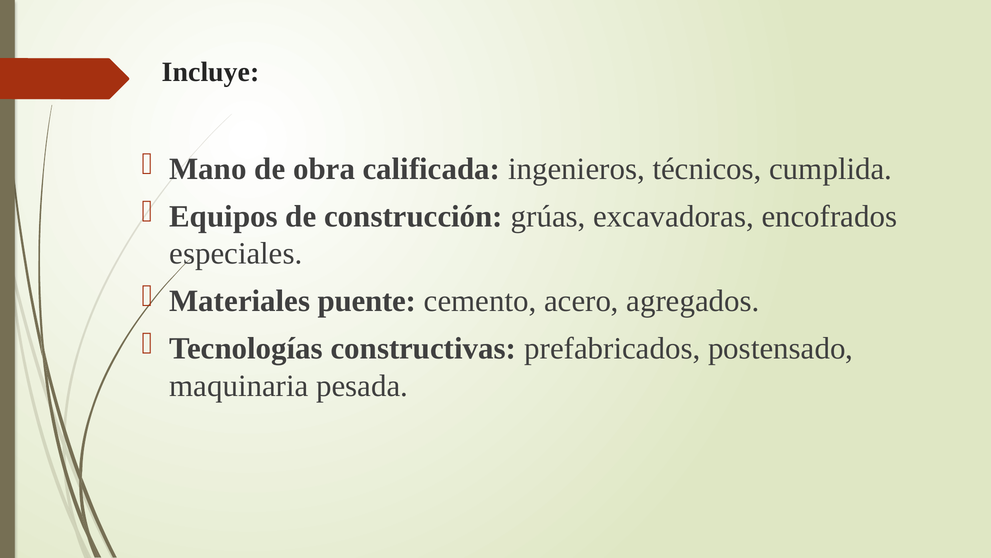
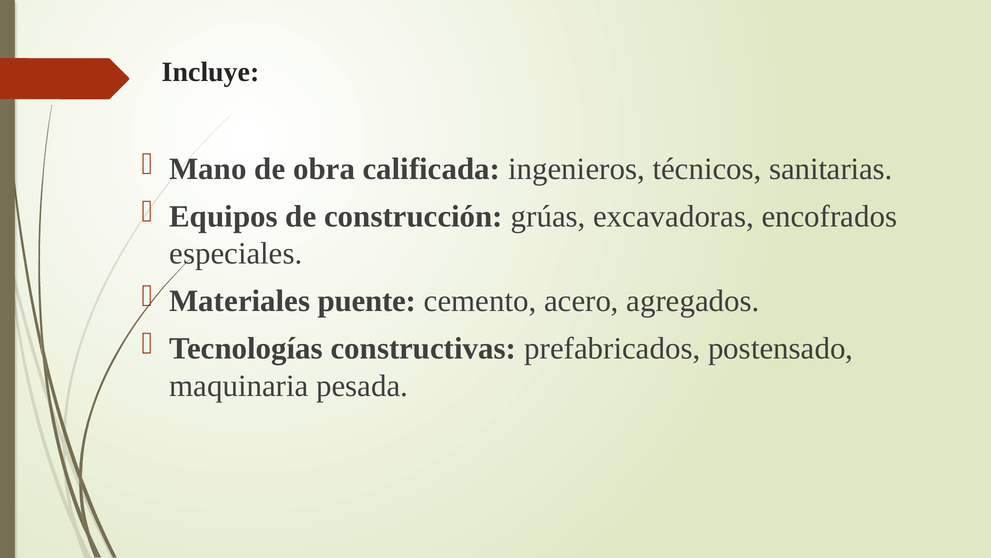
cumplida: cumplida -> sanitarias
